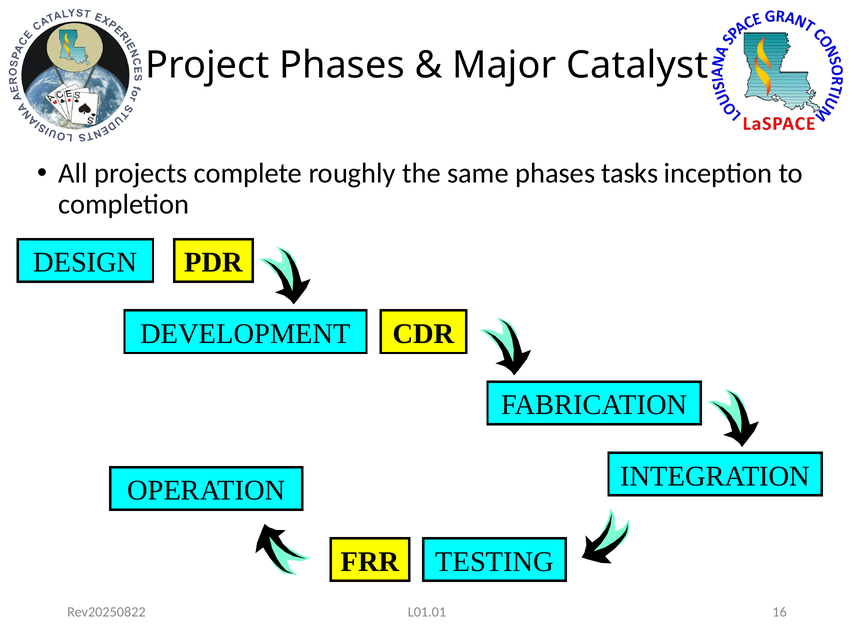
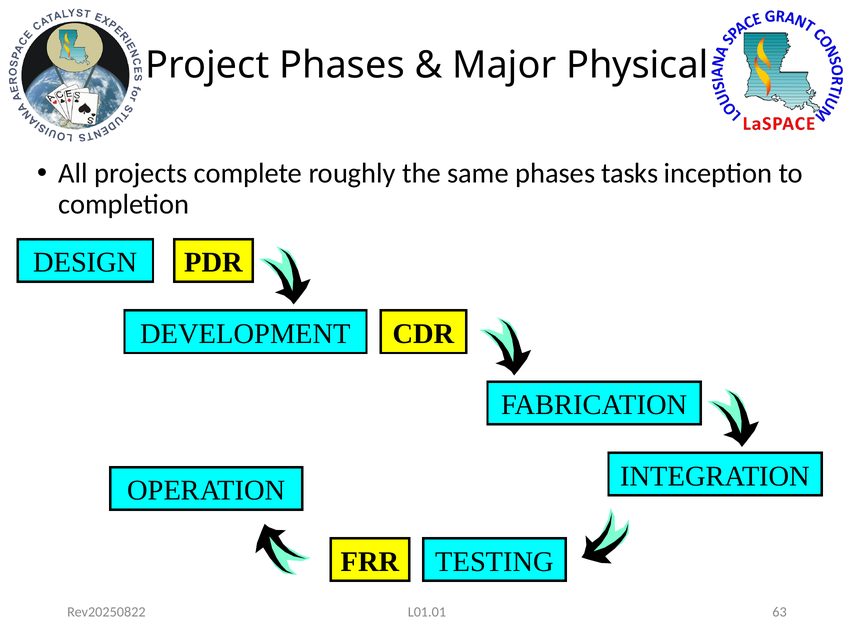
Catalyst: Catalyst -> Physical
16: 16 -> 63
